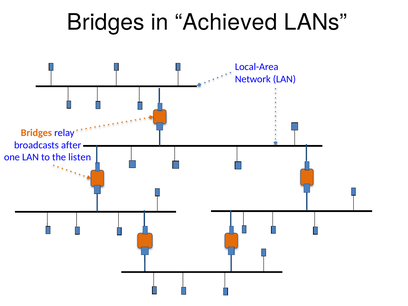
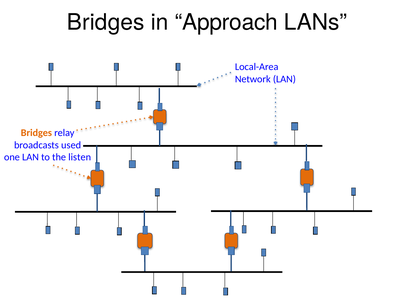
Achieved: Achieved -> Approach
after: after -> used
